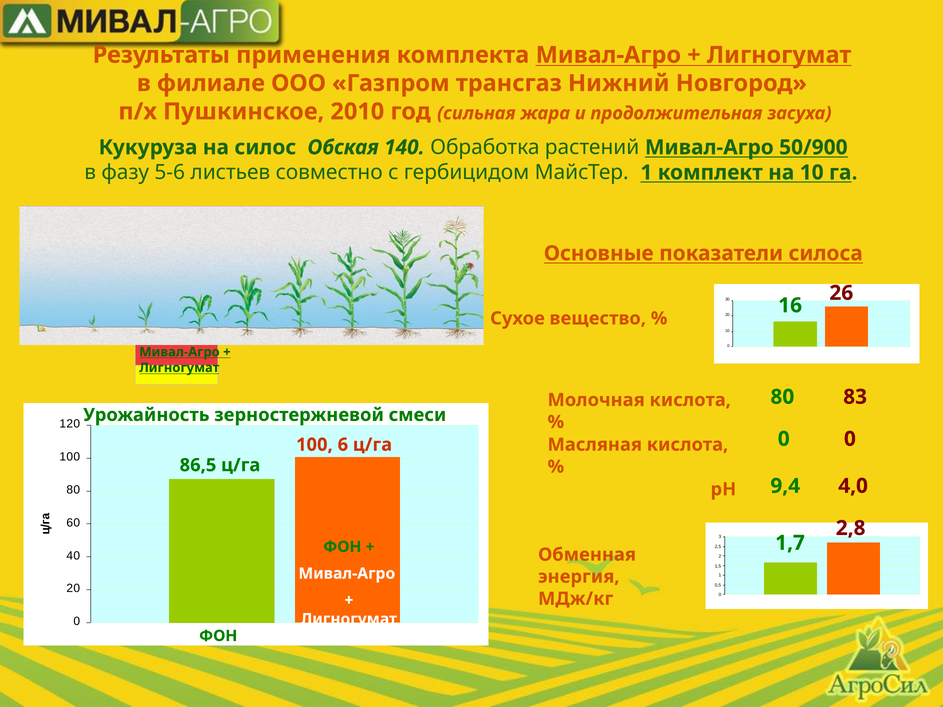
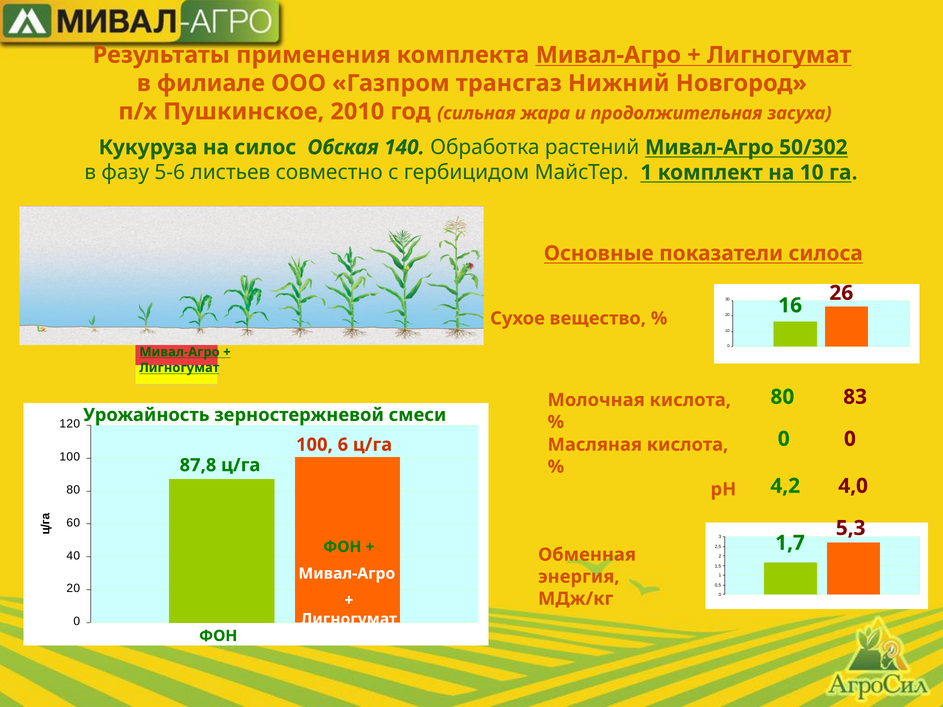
50/900: 50/900 -> 50/302
86,5: 86,5 -> 87,8
9,4: 9,4 -> 4,2
2,8: 2,8 -> 5,3
